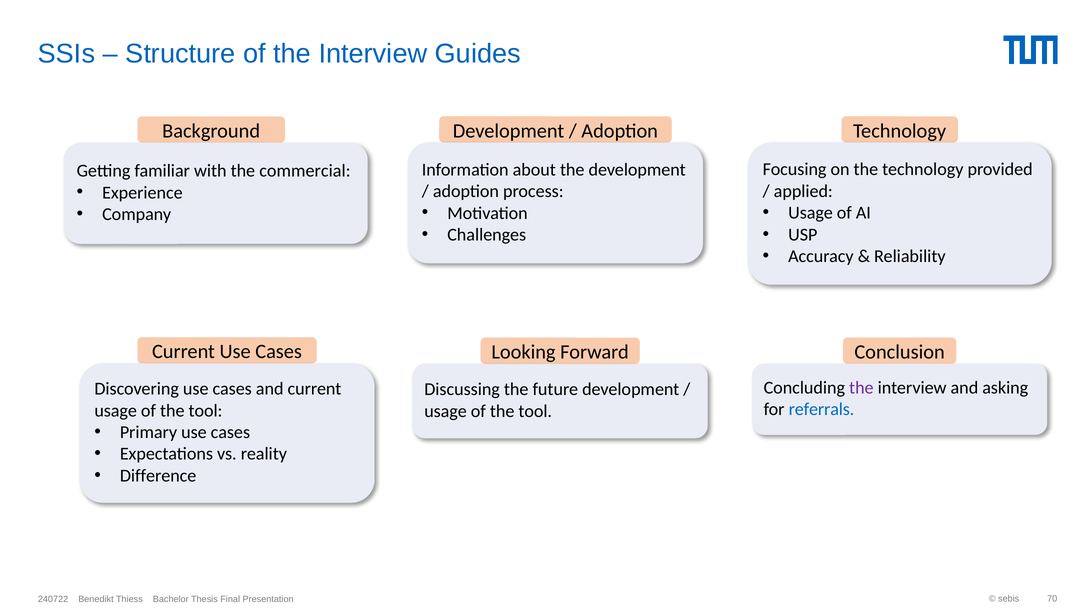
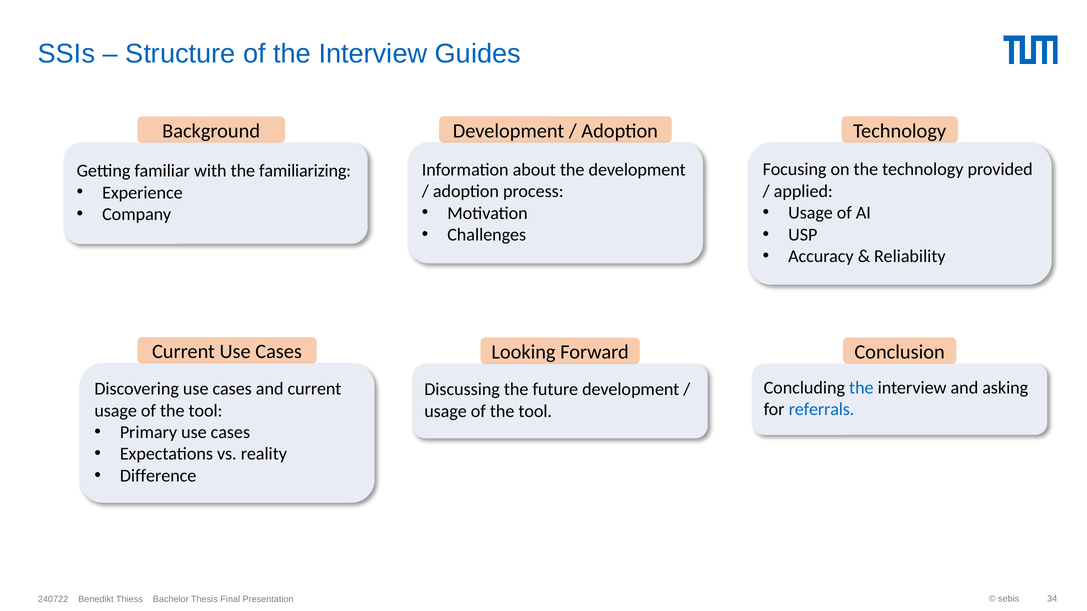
commercial: commercial -> familiarizing
the at (861, 388) colour: purple -> blue
70: 70 -> 34
